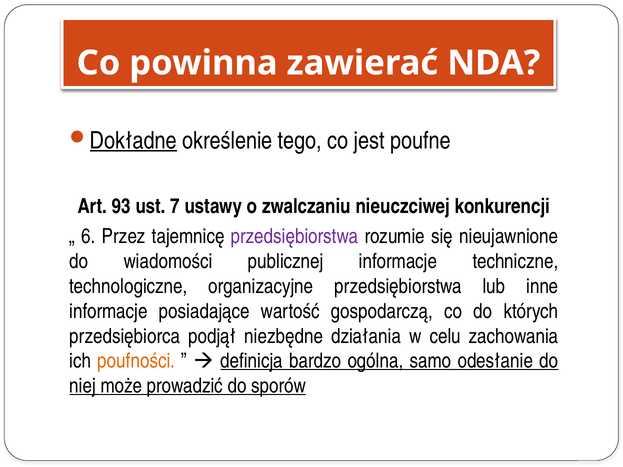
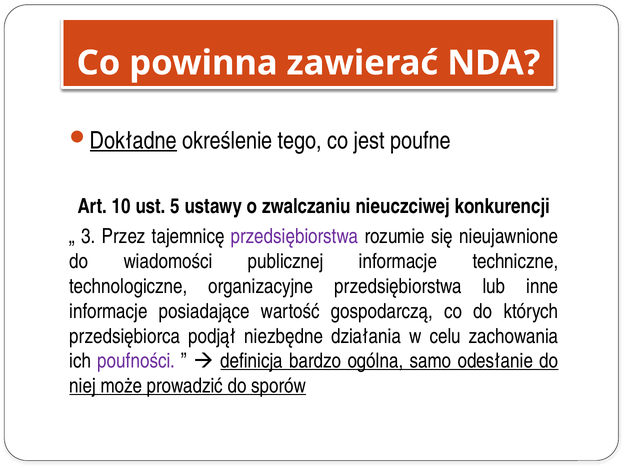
93: 93 -> 10
7: 7 -> 5
6: 6 -> 3
poufności colour: orange -> purple
